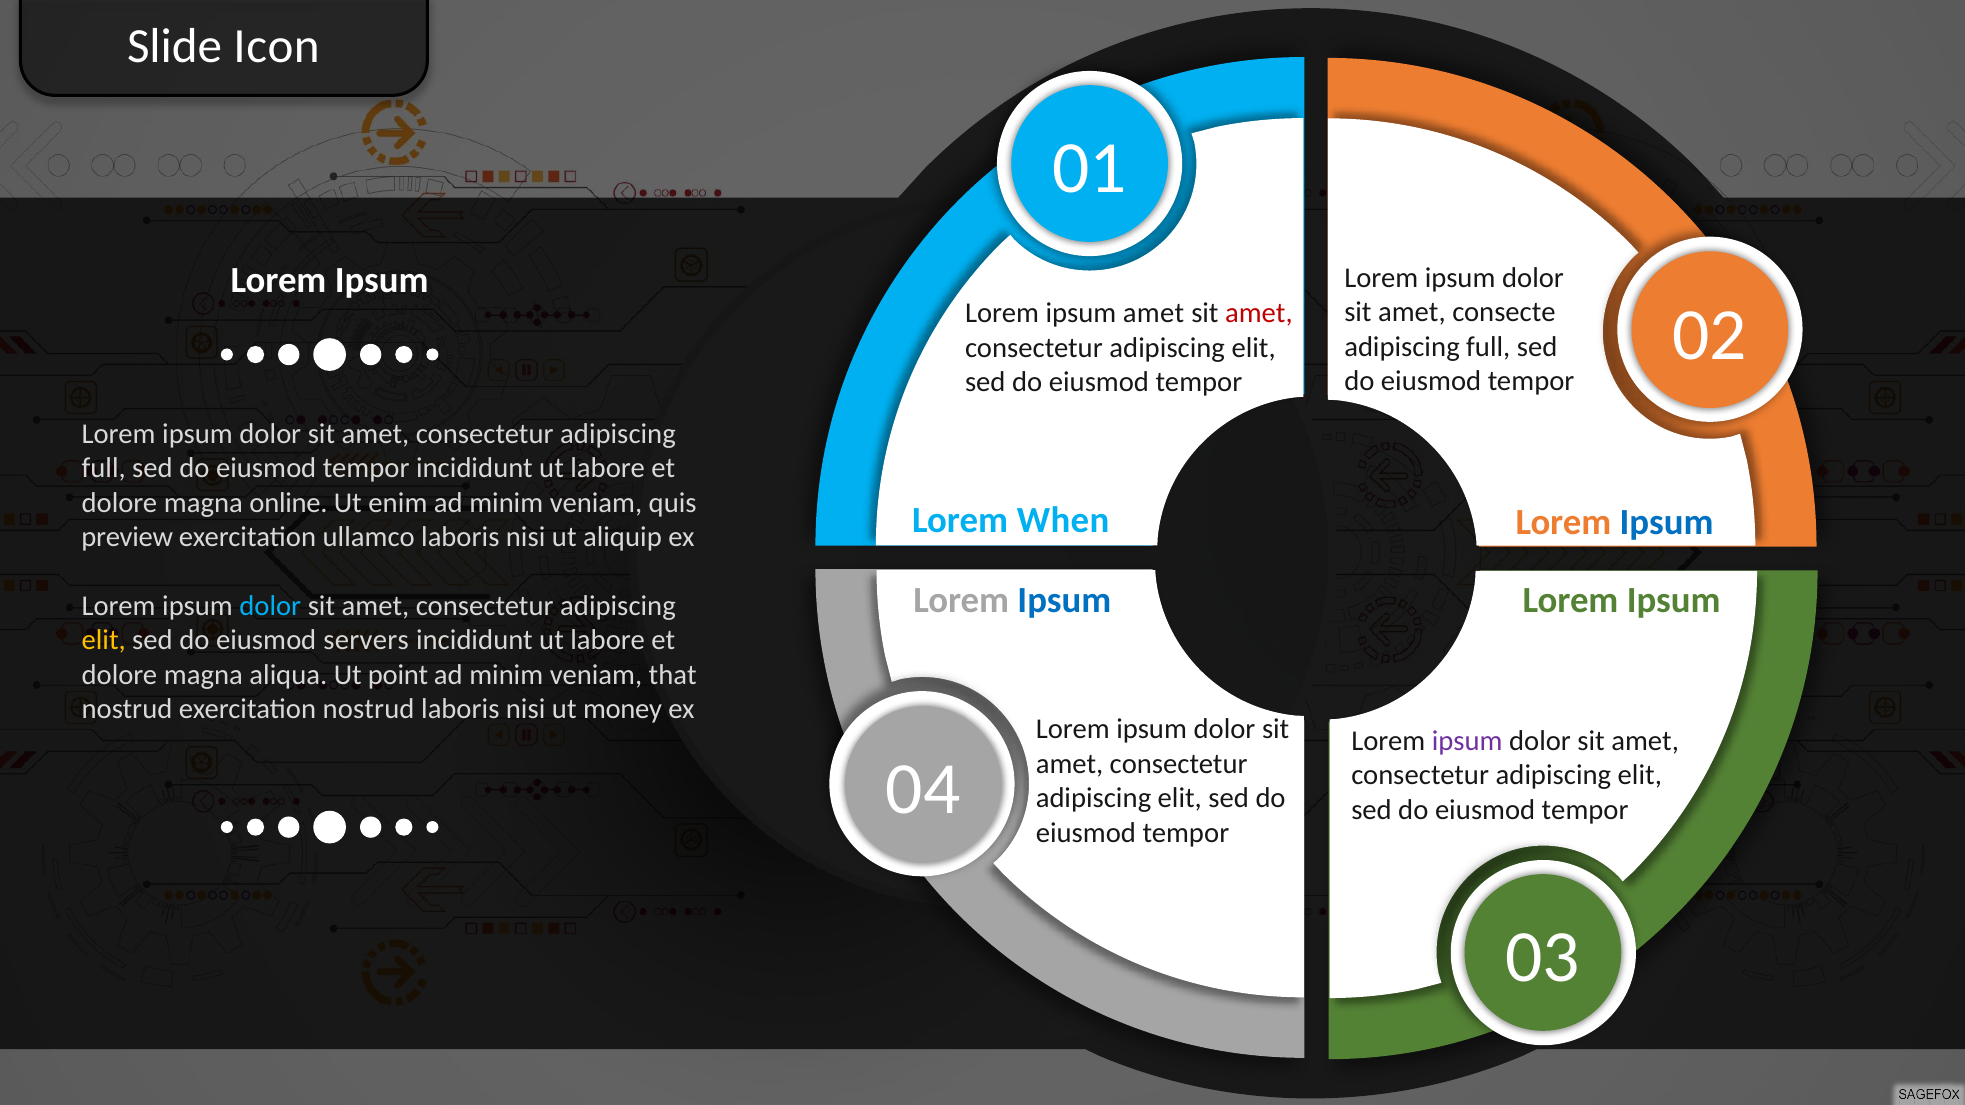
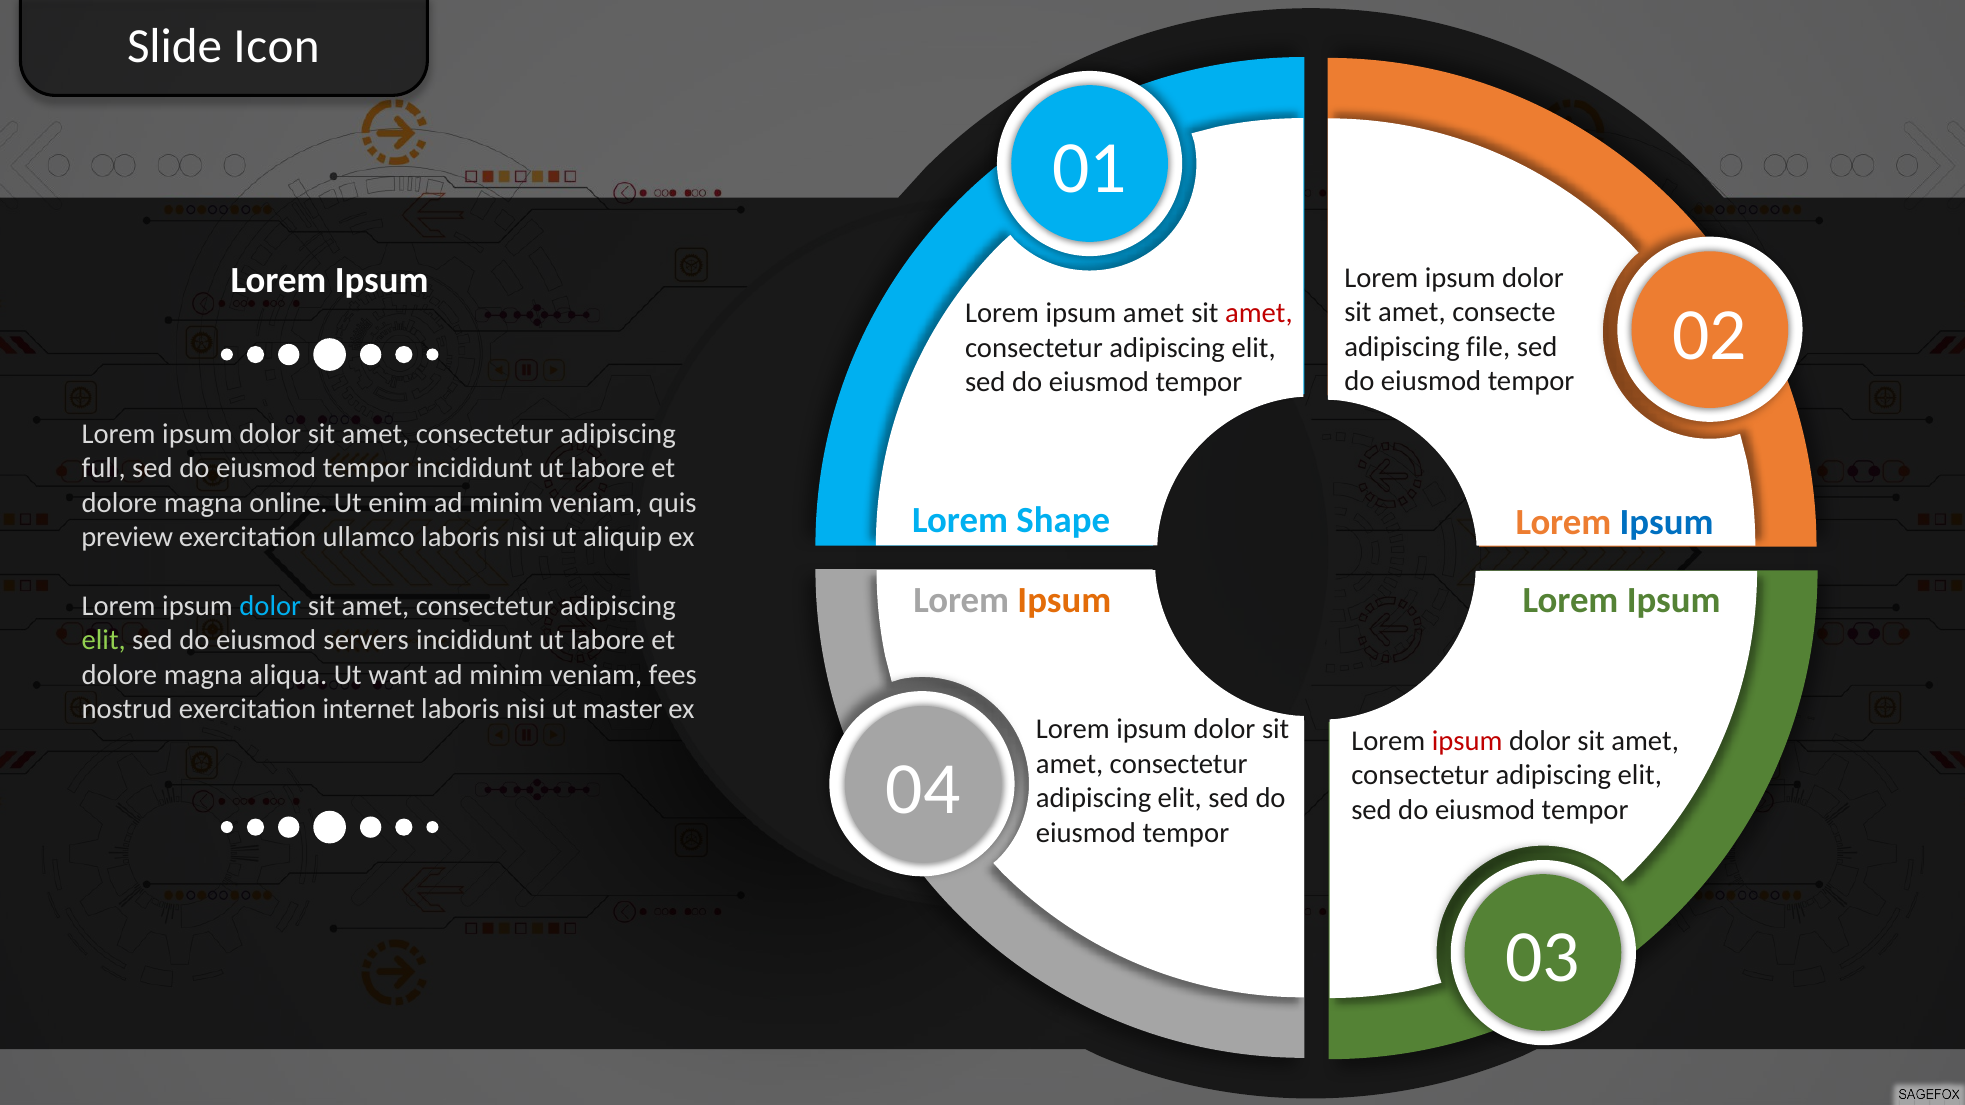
full at (1488, 347): full -> file
When: When -> Shape
Ipsum at (1064, 600) colour: blue -> orange
elit at (104, 641) colour: yellow -> light green
point: point -> want
that: that -> fees
exercitation nostrud: nostrud -> internet
money: money -> master
ipsum at (1467, 741) colour: purple -> red
